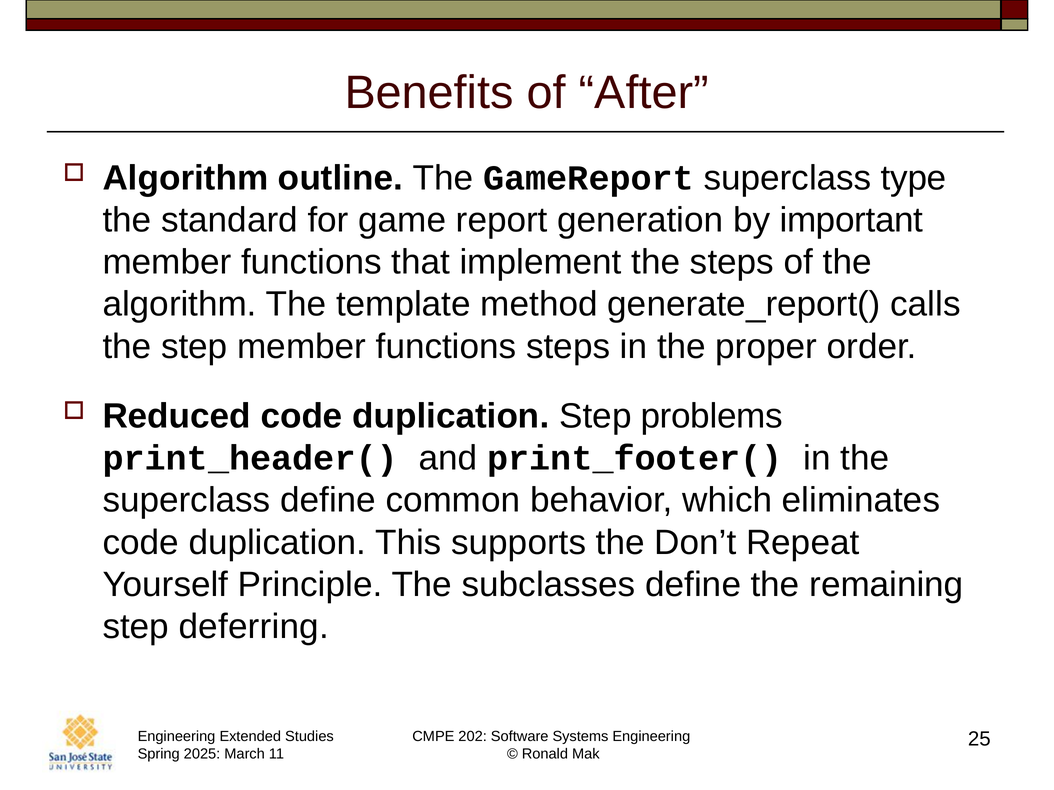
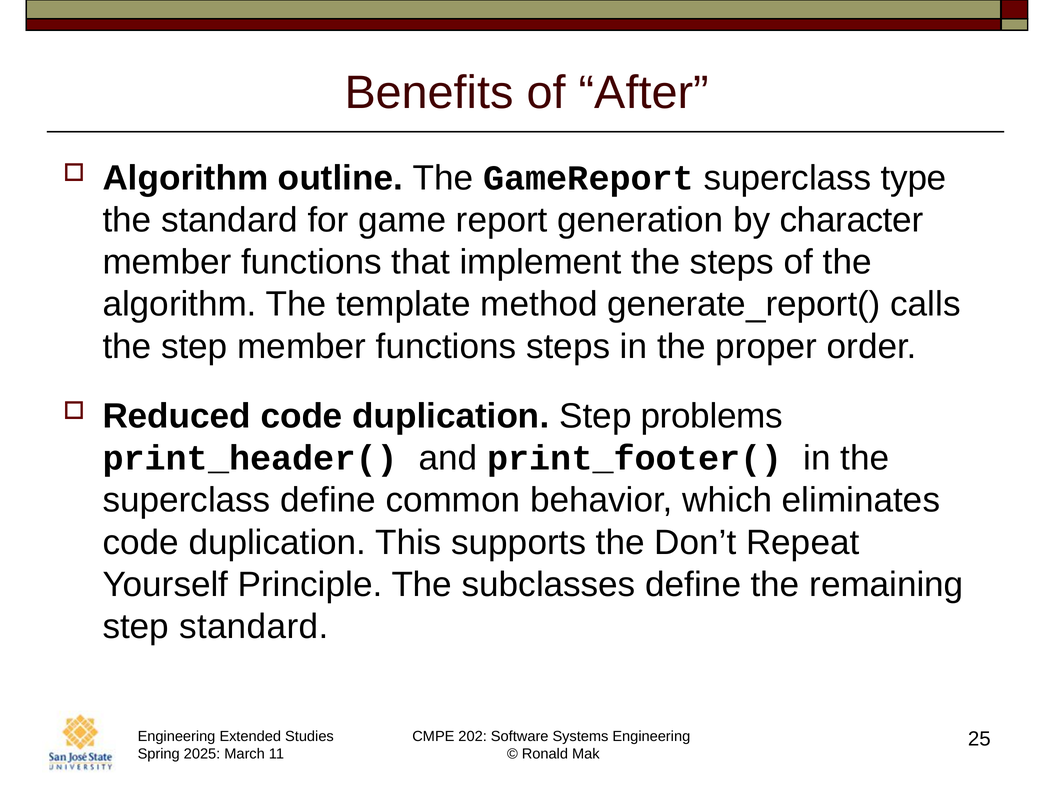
important: important -> character
step deferring: deferring -> standard
